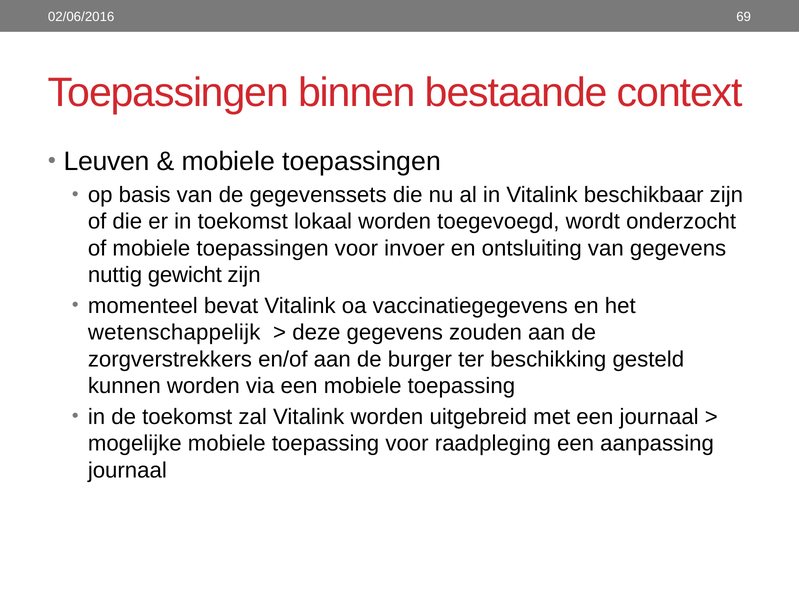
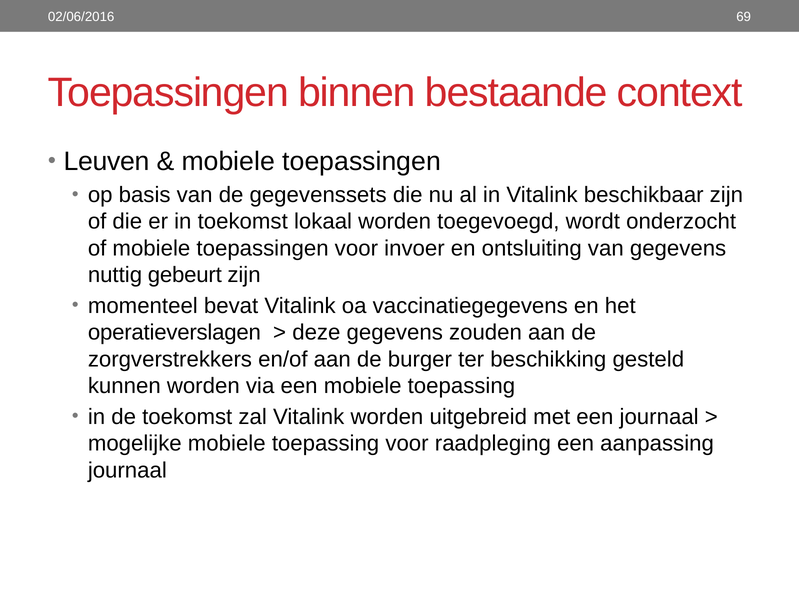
gewicht: gewicht -> gebeurt
wetenschappelijk: wetenschappelijk -> operatieverslagen
